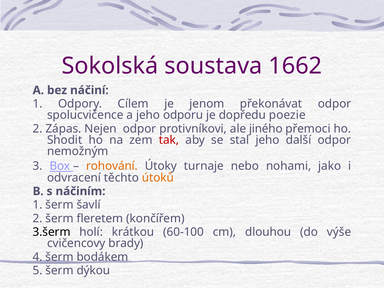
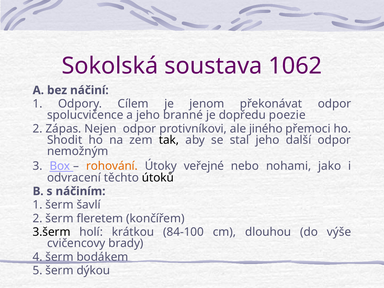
1662: 1662 -> 1062
odporu: odporu -> branné
tak colour: red -> black
turnaje: turnaje -> veřejné
útoků colour: orange -> black
60-100: 60-100 -> 84-100
